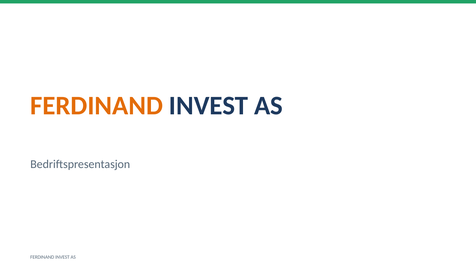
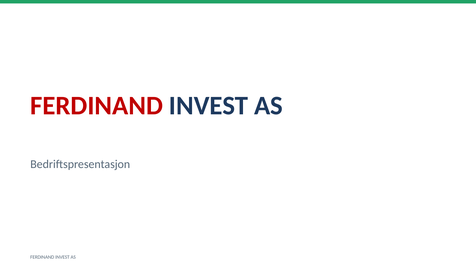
FERDINAND at (97, 106) colour: orange -> red
